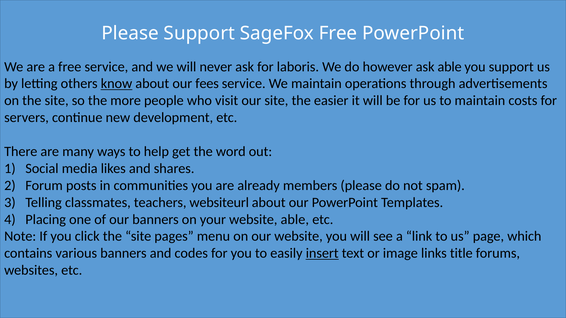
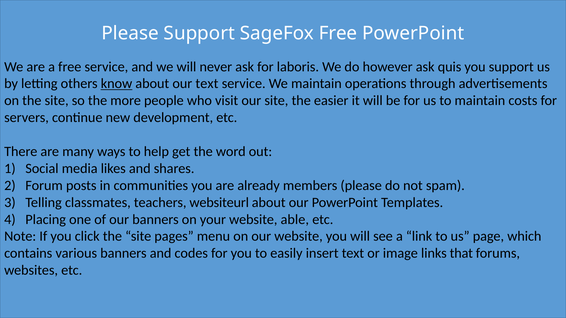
ask able: able -> quis
our fees: fees -> text
insert underline: present -> none
title: title -> that
